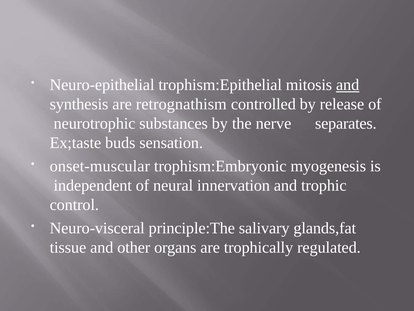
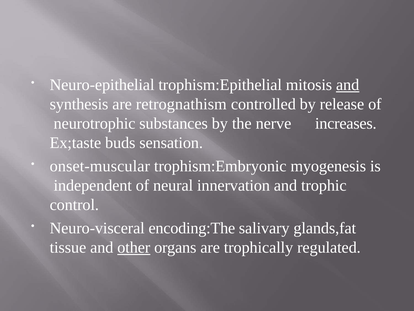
separates: separates -> increases
principle:The: principle:The -> encoding:The
other underline: none -> present
